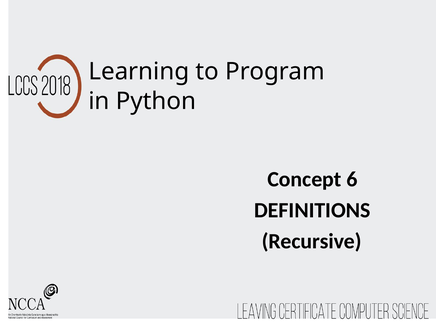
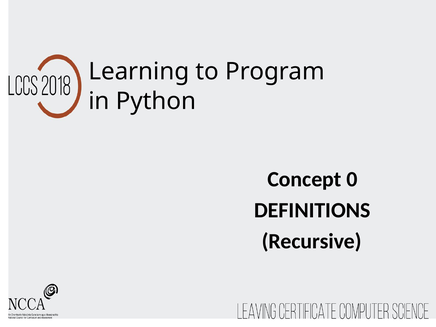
6: 6 -> 0
